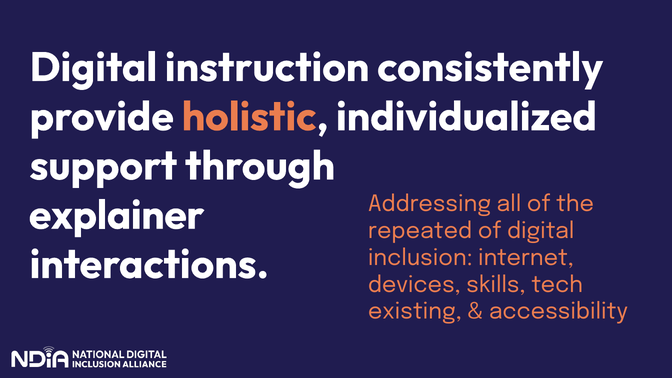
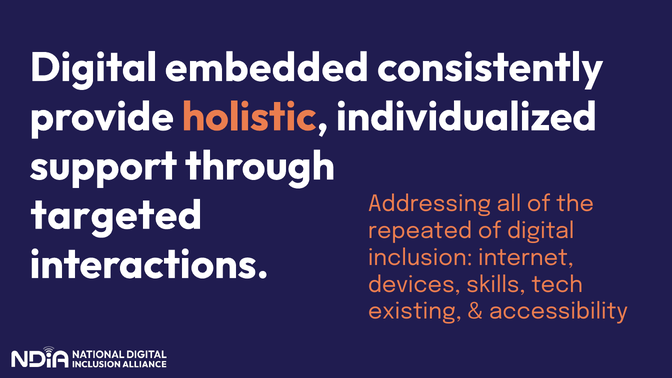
instruction: instruction -> embedded
explainer: explainer -> targeted
